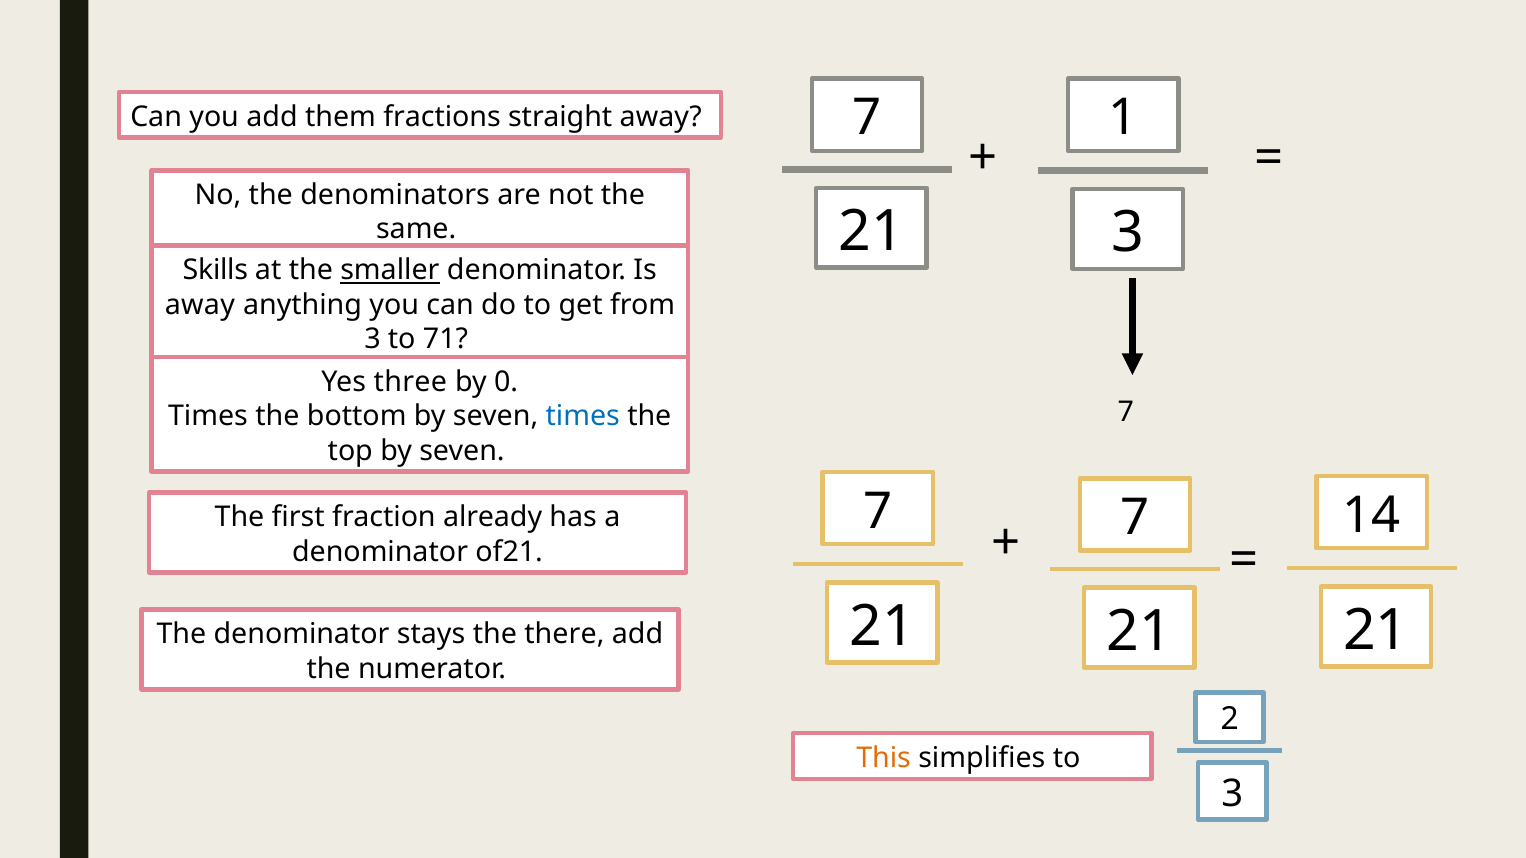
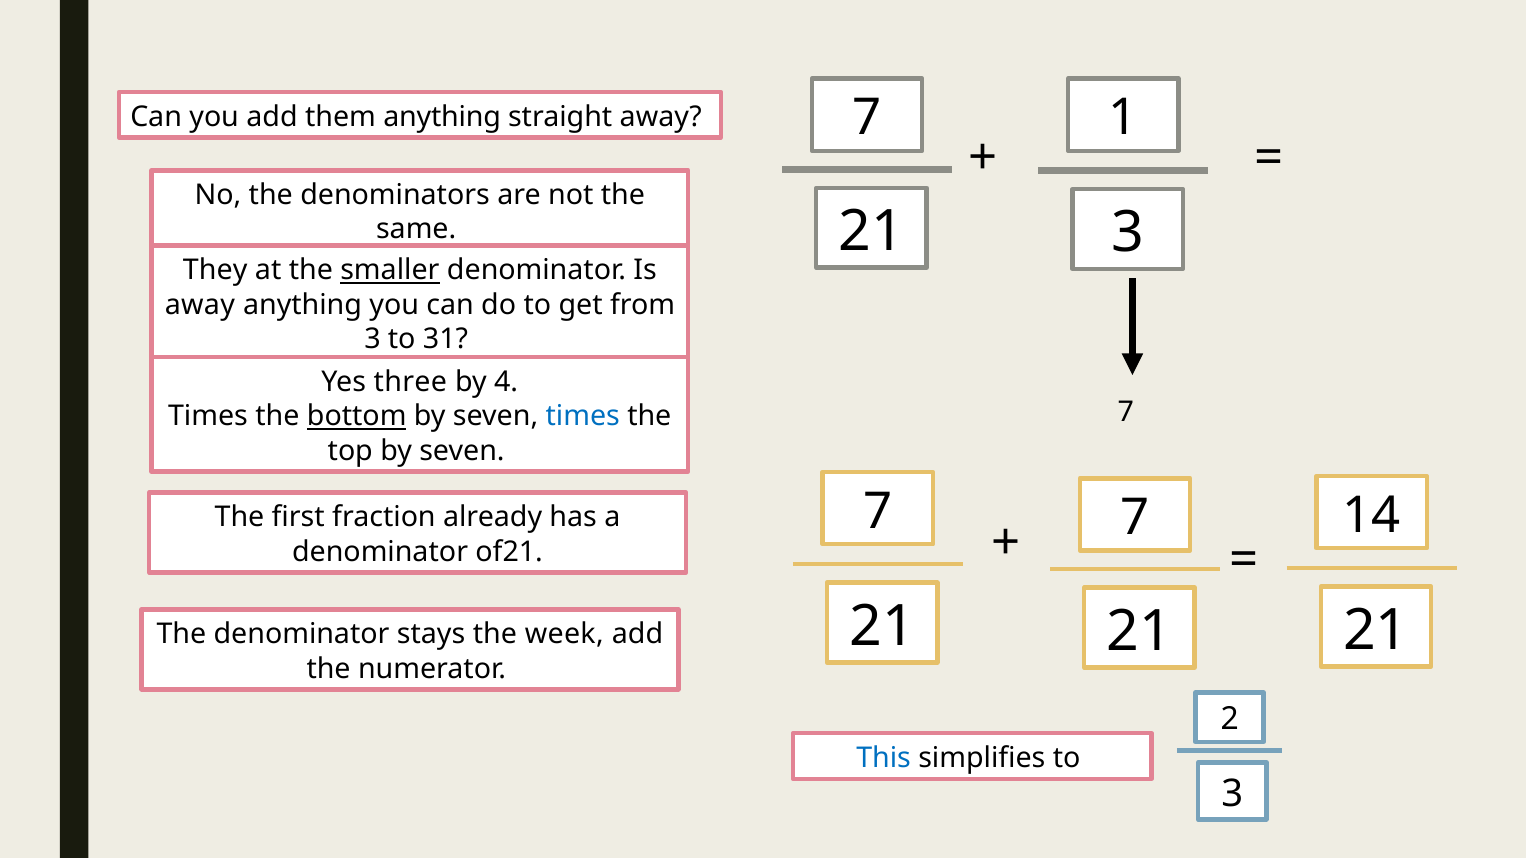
them fractions: fractions -> anything
Skills: Skills -> They
71: 71 -> 31
0: 0 -> 4
bottom underline: none -> present
there: there -> week
This colour: orange -> blue
